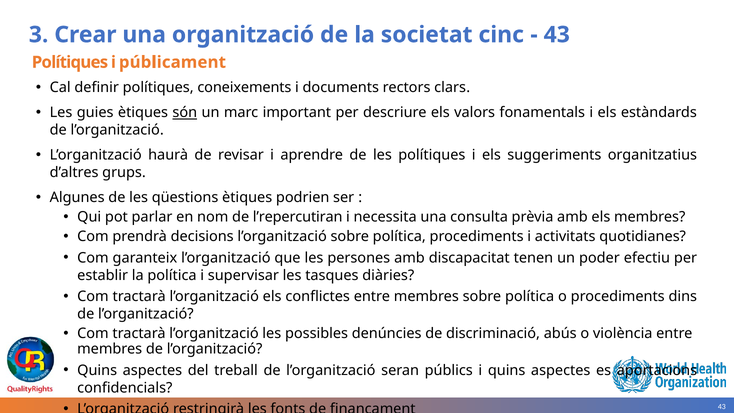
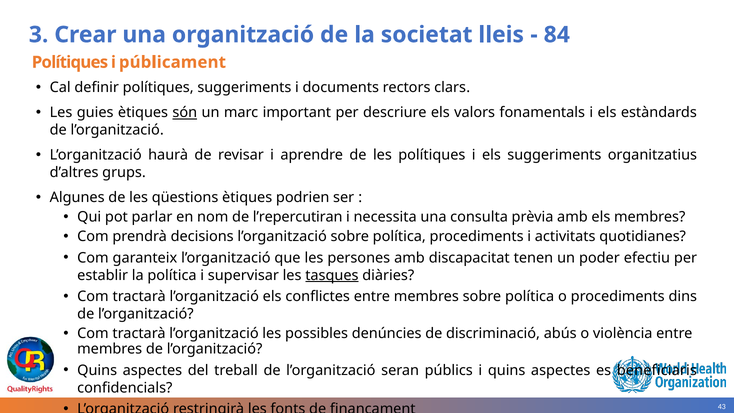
cinc: cinc -> lleis
43 at (557, 35): 43 -> 84
polítiques coneixements: coneixements -> suggeriments
tasques underline: none -> present
aportacions: aportacions -> beneficiaris
